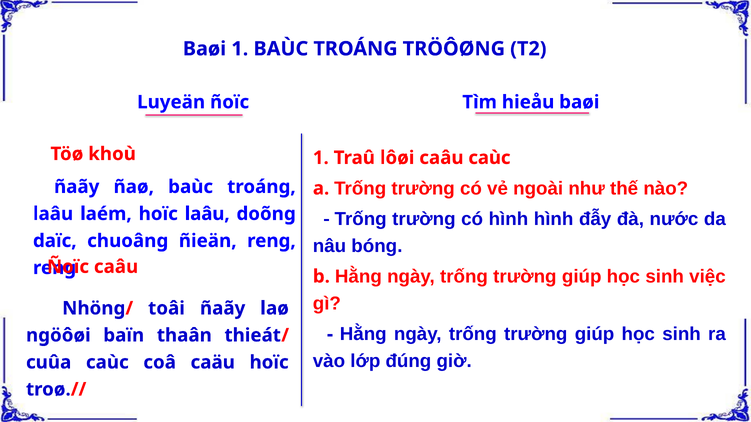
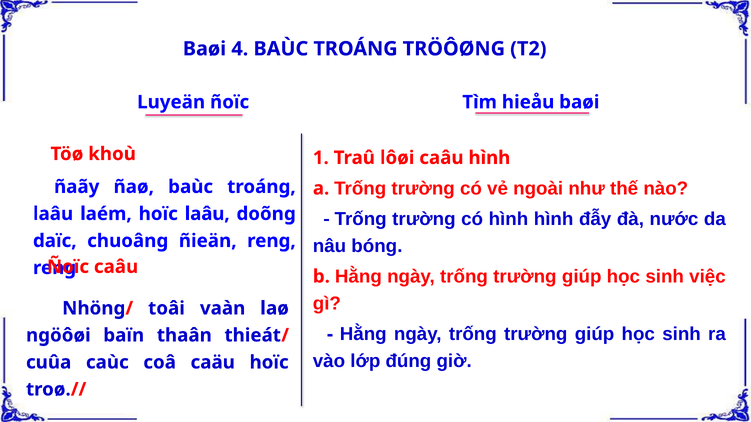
1 at (240, 49): 1 -> 4
caâu caùc: caùc -> hình
toâi ñaãy: ñaãy -> vaàn
